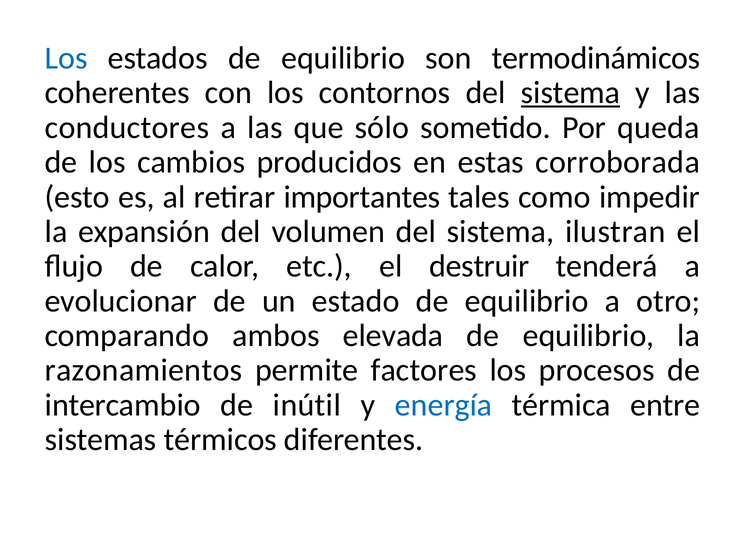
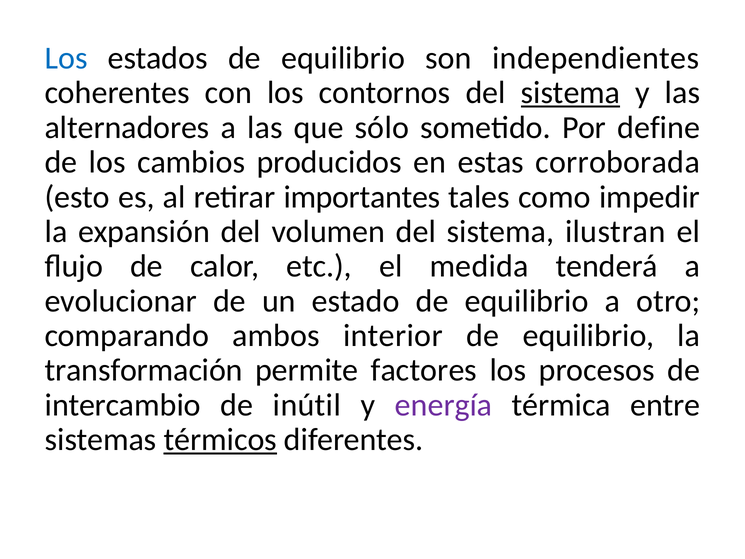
termodinámicos: termodinámicos -> independientes
conductores: conductores -> alternadores
queda: queda -> define
destruir: destruir -> medida
elevada: elevada -> interior
razonamientos: razonamientos -> transformación
energía colour: blue -> purple
térmicos underline: none -> present
